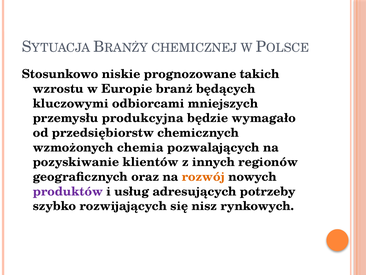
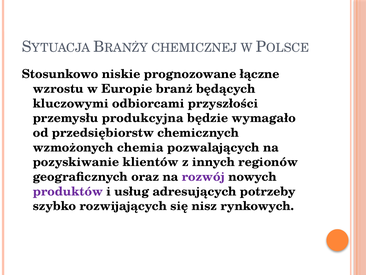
takich: takich -> łączne
mniejszych: mniejszych -> przyszłości
rozwój colour: orange -> purple
